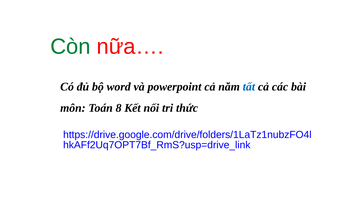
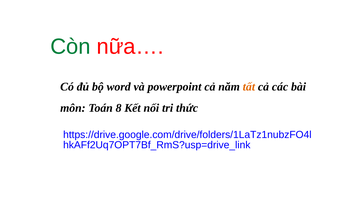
tất colour: blue -> orange
